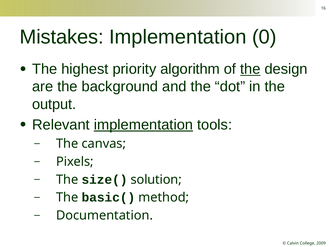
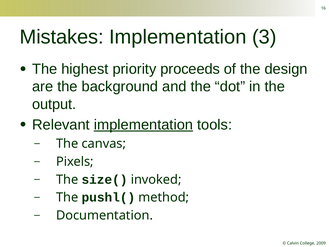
0: 0 -> 3
algorithm: algorithm -> proceeds
the at (250, 69) underline: present -> none
solution: solution -> invoked
basic(: basic( -> pushl(
